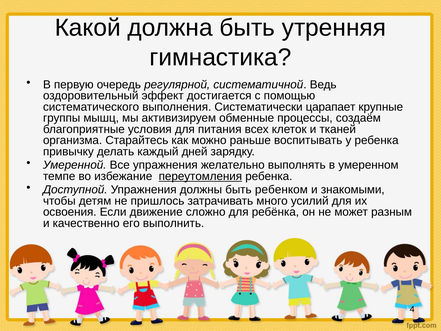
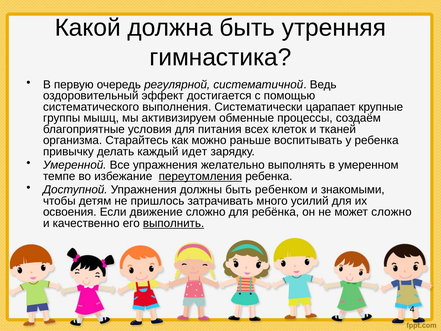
дней: дней -> идет
может разным: разным -> сложно
выполнить underline: none -> present
